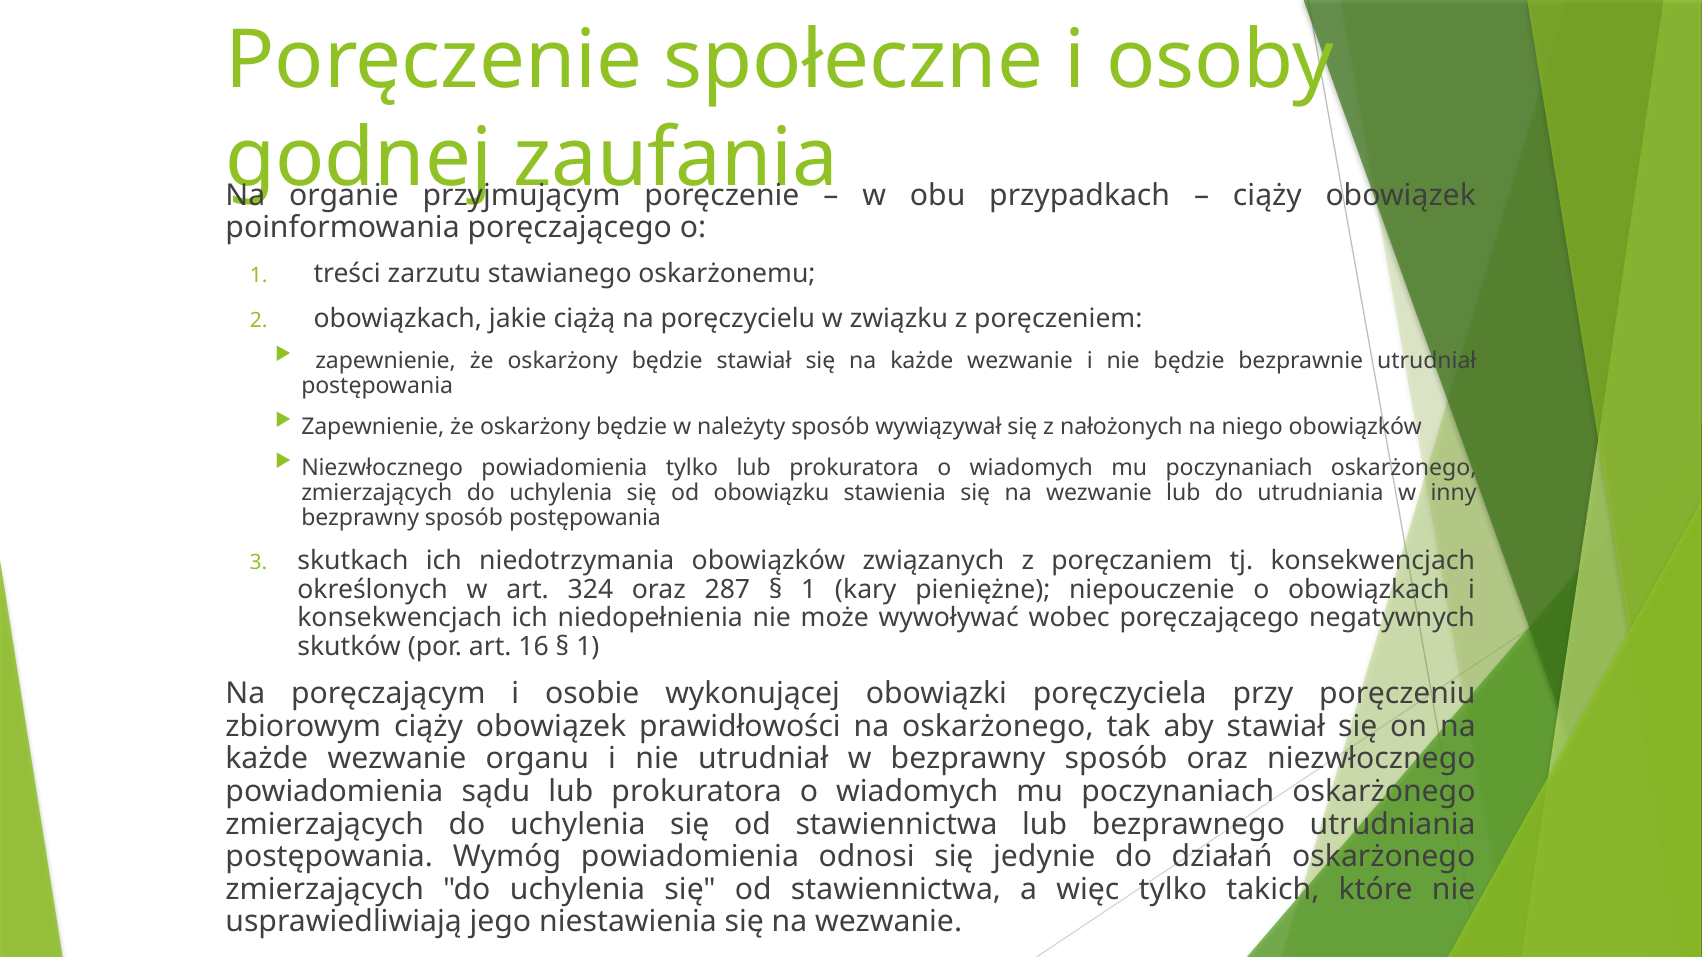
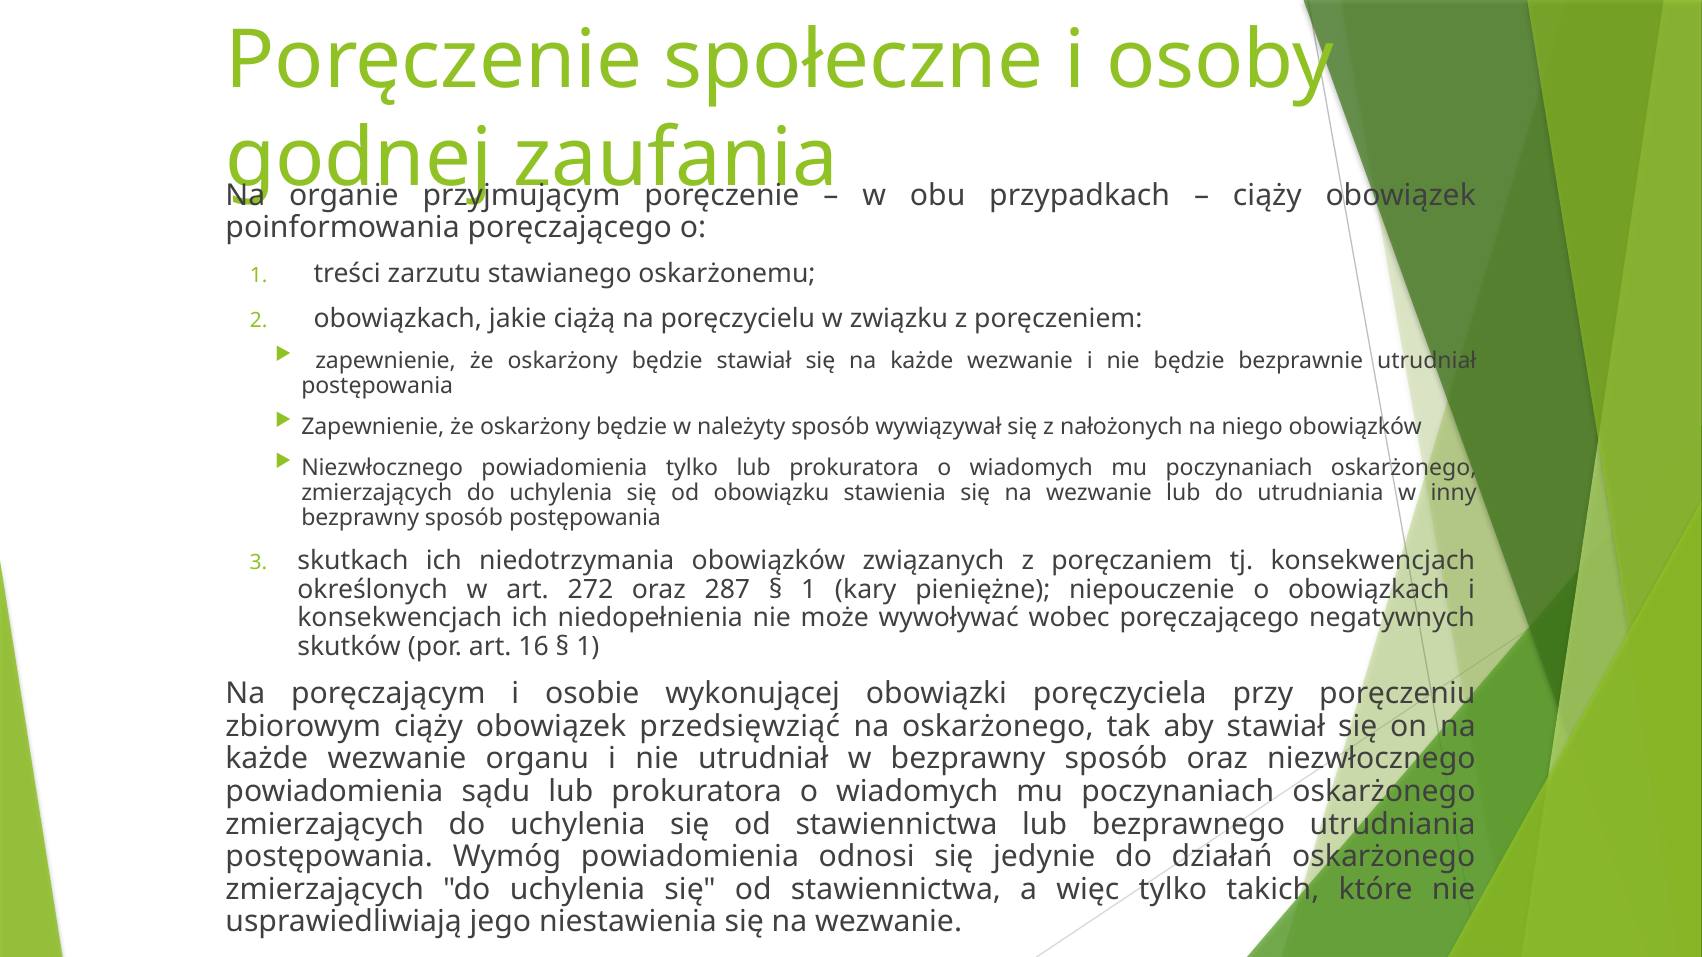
324: 324 -> 272
prawidłowości: prawidłowości -> przedsięwziąć
